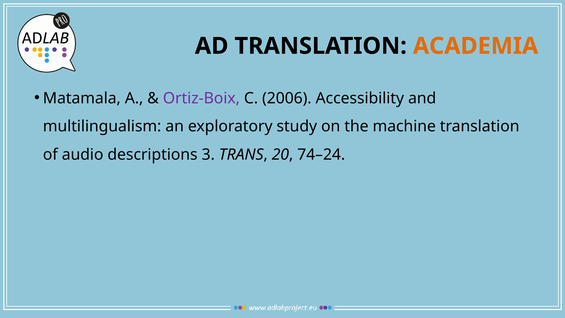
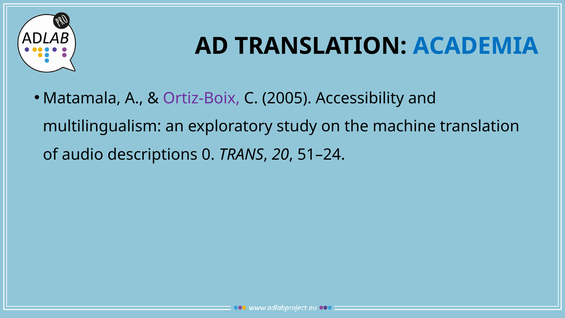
ACADEMIA colour: orange -> blue
2006: 2006 -> 2005
3: 3 -> 0
74–24: 74–24 -> 51–24
